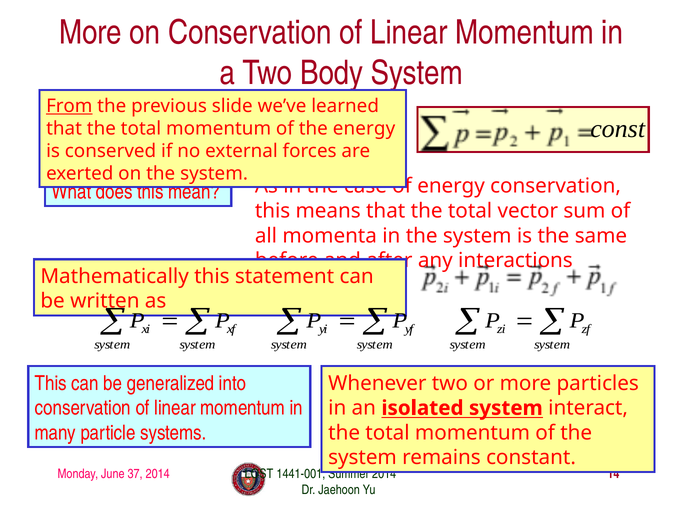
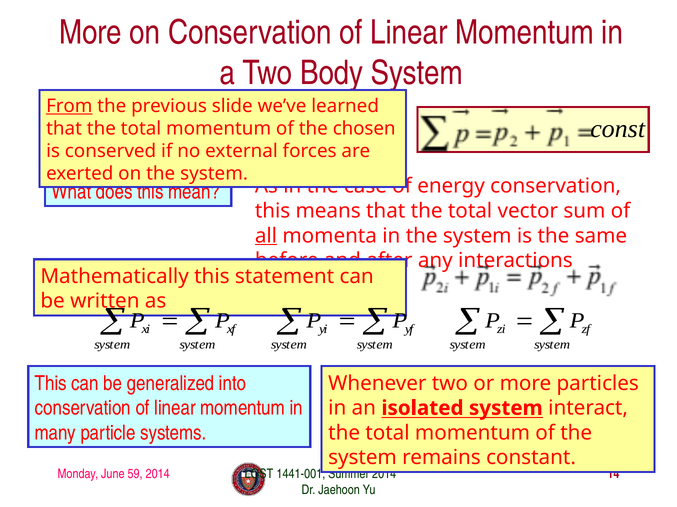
the energy: energy -> chosen
all underline: none -> present
37: 37 -> 59
